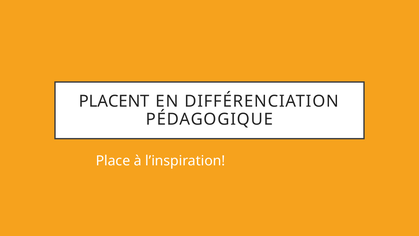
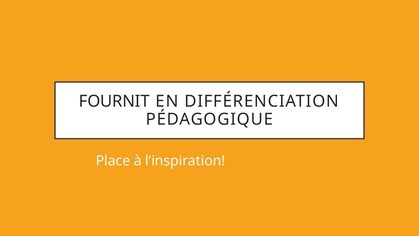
PLACENT: PLACENT -> FOURNIT
